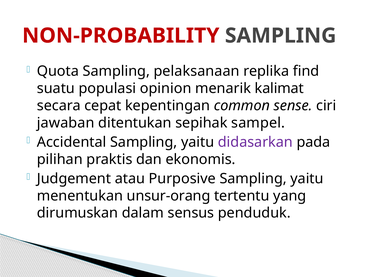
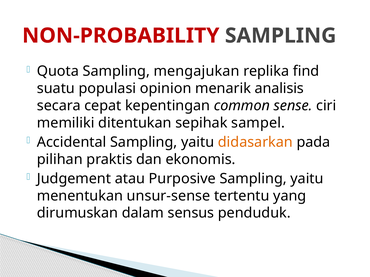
pelaksanaan: pelaksanaan -> mengajukan
kalimat: kalimat -> analisis
jawaban: jawaban -> memiliki
didasarkan colour: purple -> orange
unsur-orang: unsur-orang -> unsur-sense
